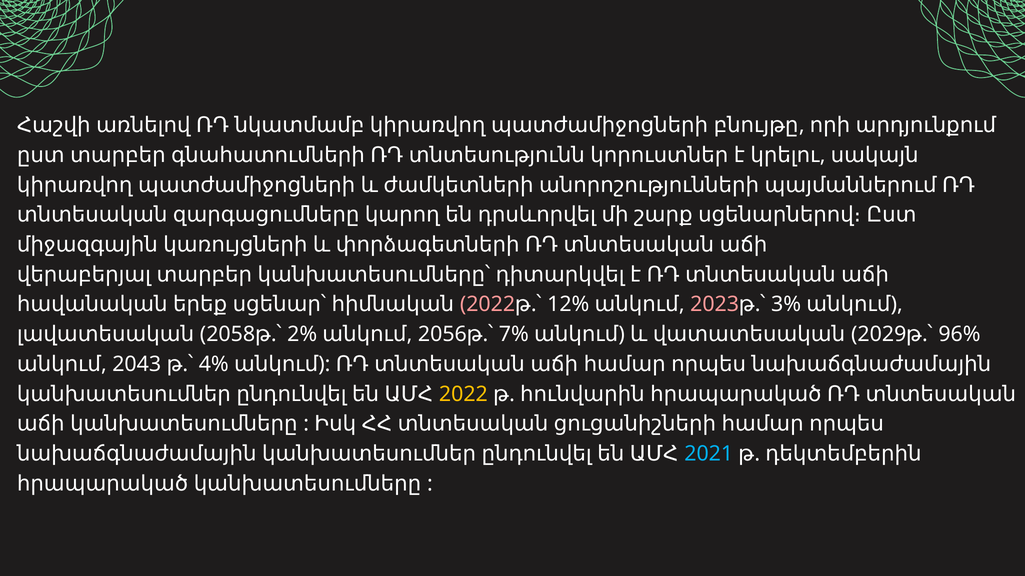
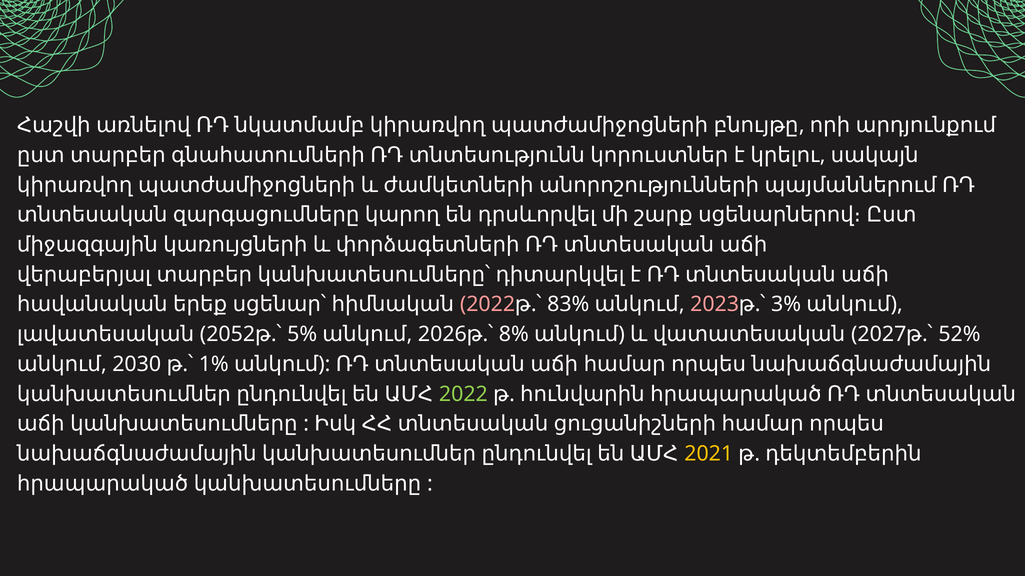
12%: 12% -> 83%
2058: 2058 -> 2052
2%: 2% -> 5%
2056: 2056 -> 2026
7%: 7% -> 8%
2029: 2029 -> 2027
96%: 96% -> 52%
2043: 2043 -> 2030
4%: 4% -> 1%
2022 at (463, 394) colour: yellow -> light green
2021 colour: light blue -> yellow
